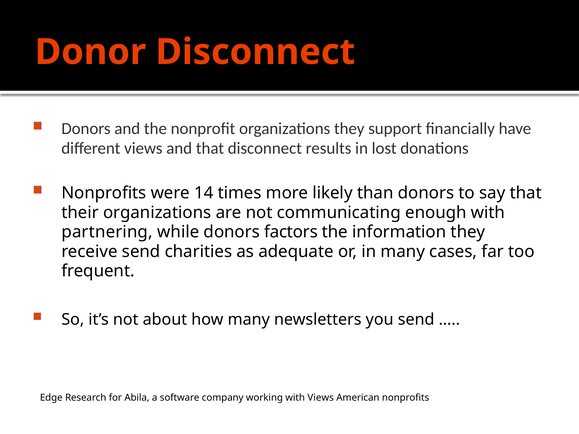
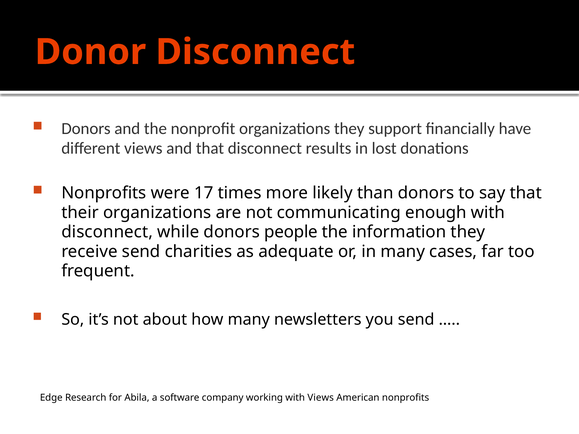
14: 14 -> 17
partnering at (107, 232): partnering -> disconnect
factors: factors -> people
